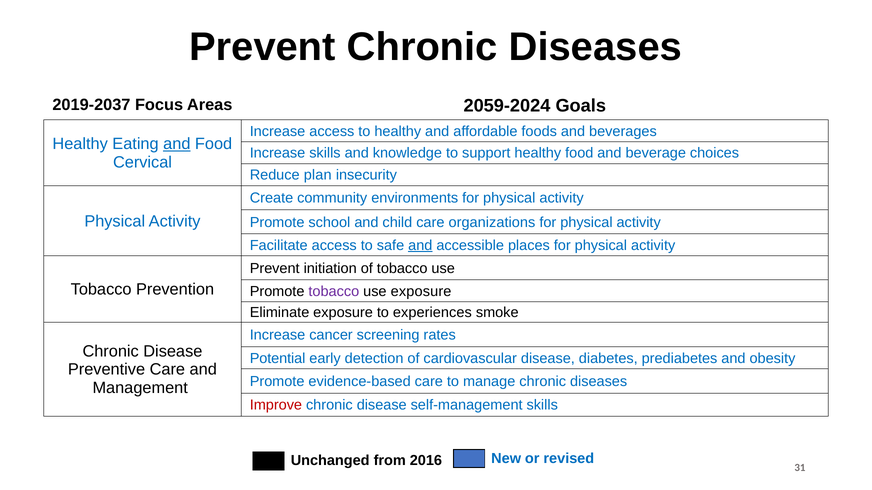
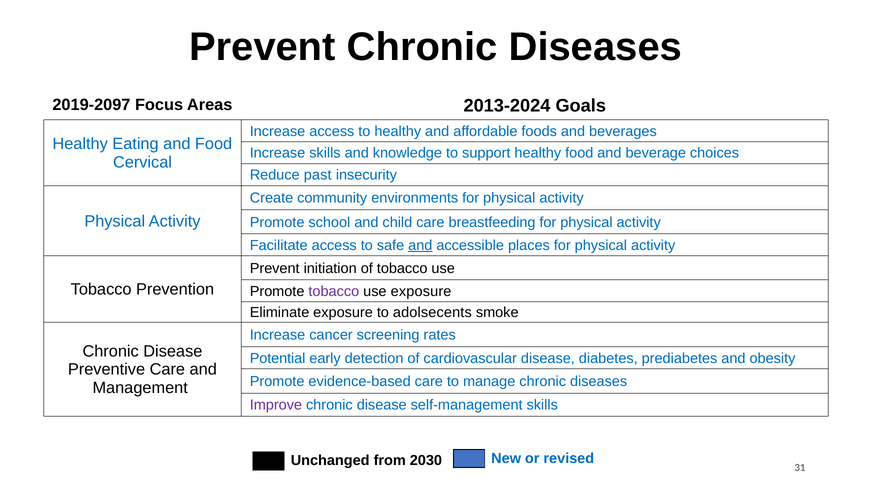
2019-2037: 2019-2037 -> 2019-2097
2059-2024: 2059-2024 -> 2013-2024
and at (177, 144) underline: present -> none
plan: plan -> past
organizations: organizations -> breastfeeding
experiences: experiences -> adolsecents
Improve colour: red -> purple
2016: 2016 -> 2030
